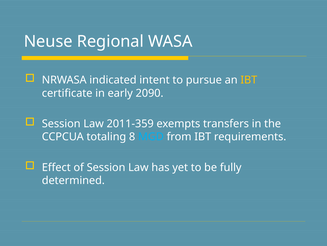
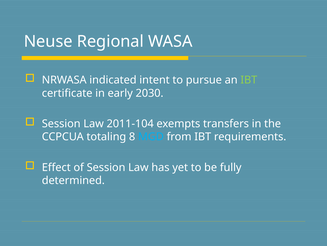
IBT at (249, 80) colour: yellow -> light green
2090: 2090 -> 2030
2011-359: 2011-359 -> 2011-104
